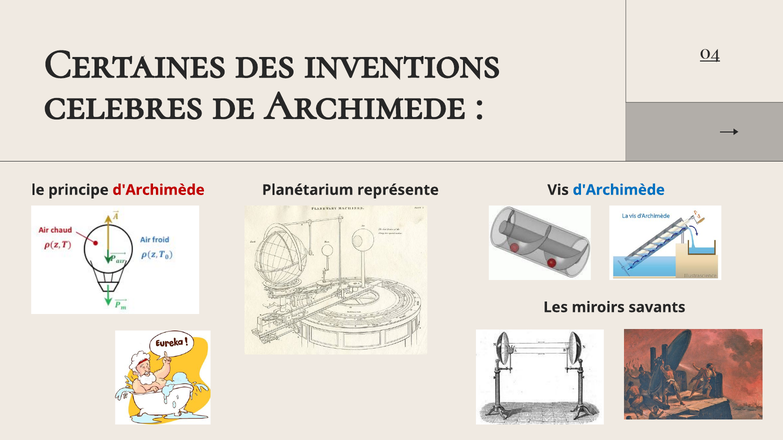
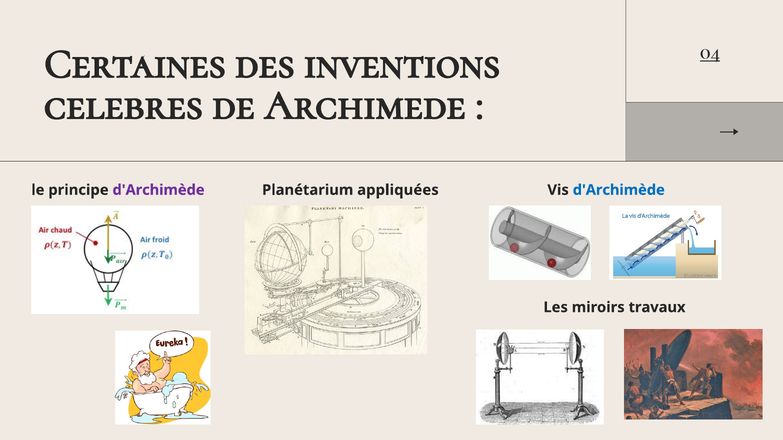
d'Archimède at (159, 190) colour: red -> purple
représente: représente -> appliquées
savants: savants -> travaux
